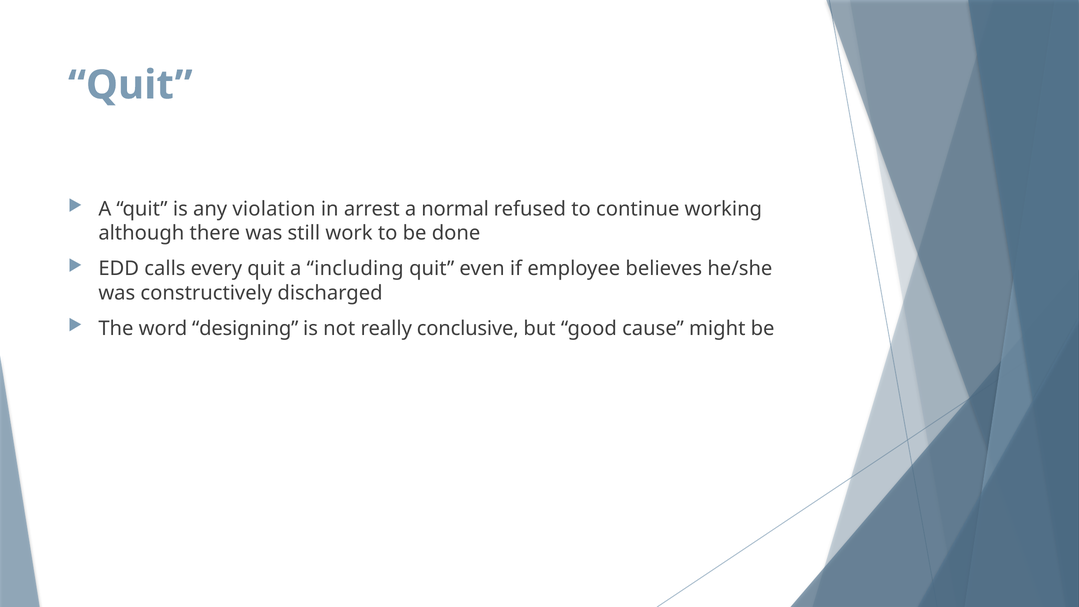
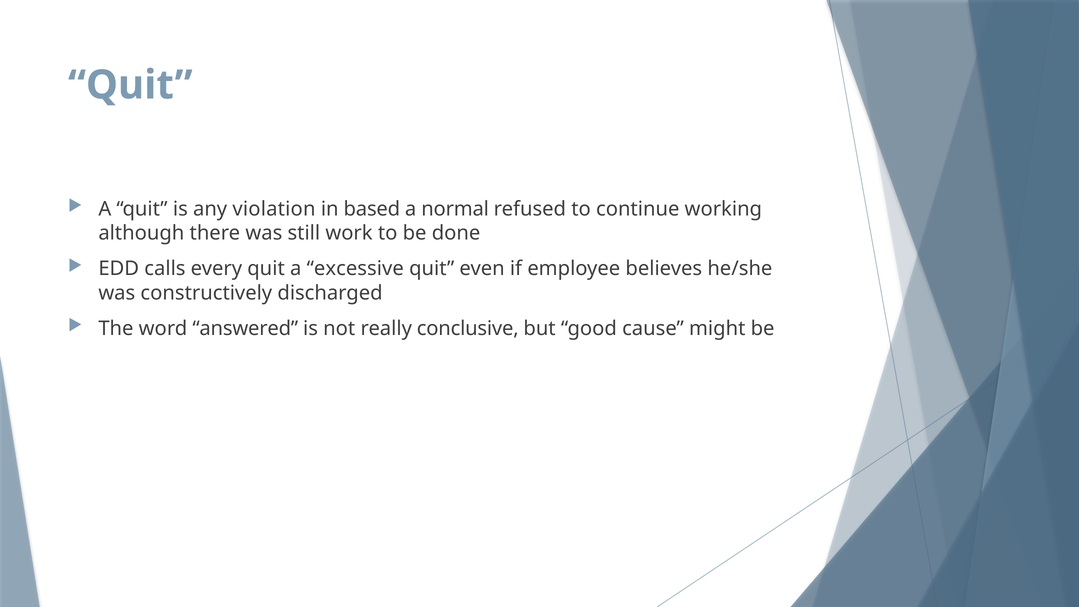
arrest: arrest -> based
including: including -> excessive
designing: designing -> answered
